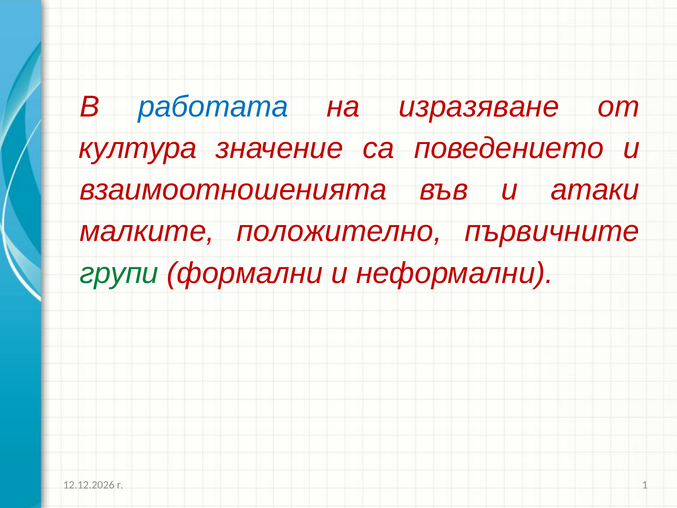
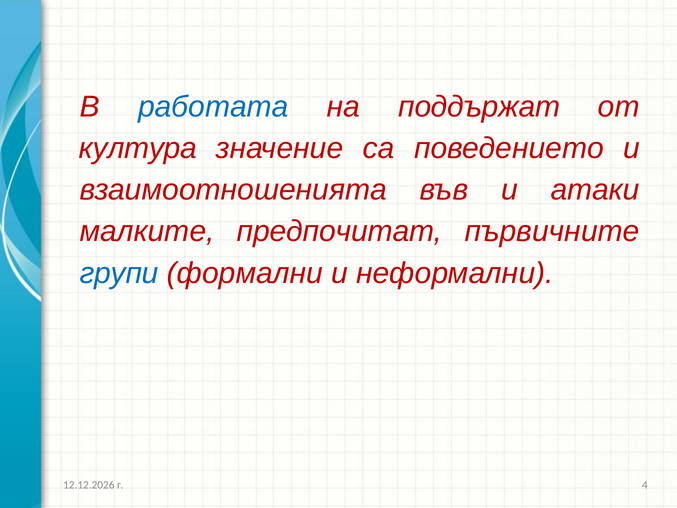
изразяване: изразяване -> поддържат
положително: положително -> предпочитат
групи colour: green -> blue
1: 1 -> 4
